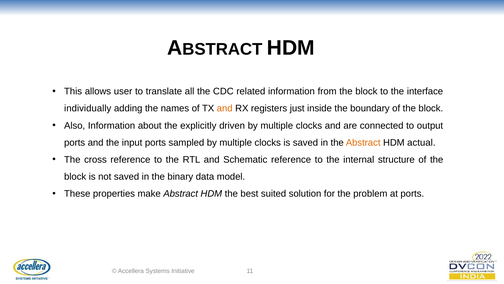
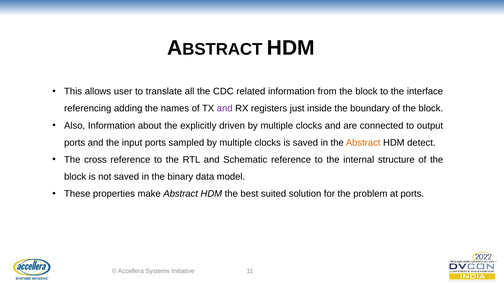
individually: individually -> referencing
and at (225, 108) colour: orange -> purple
actual: actual -> detect
